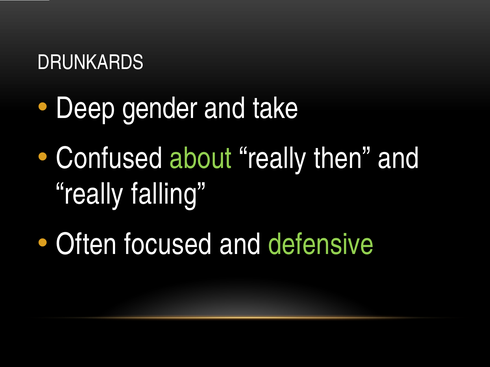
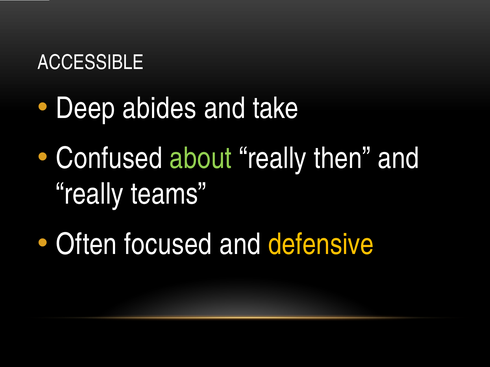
DRUNKARDS: DRUNKARDS -> ACCESSIBLE
gender: gender -> abides
falling: falling -> teams
defensive colour: light green -> yellow
